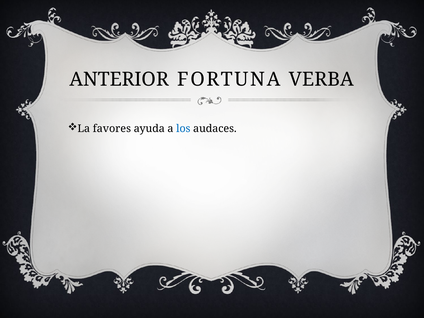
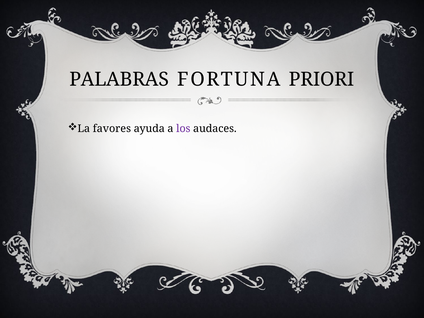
ANTERIOR: ANTERIOR -> PALABRAS
VERBA: VERBA -> PRIORI
los colour: blue -> purple
